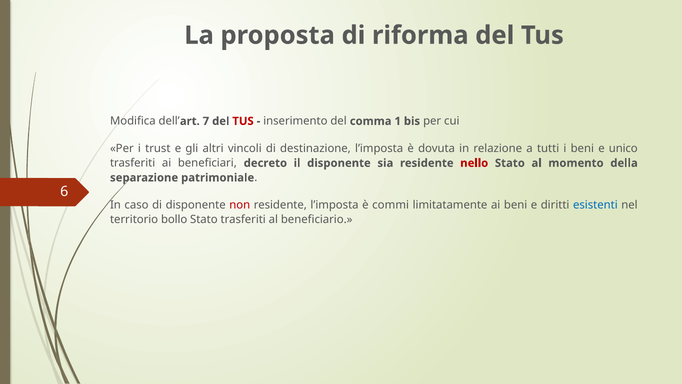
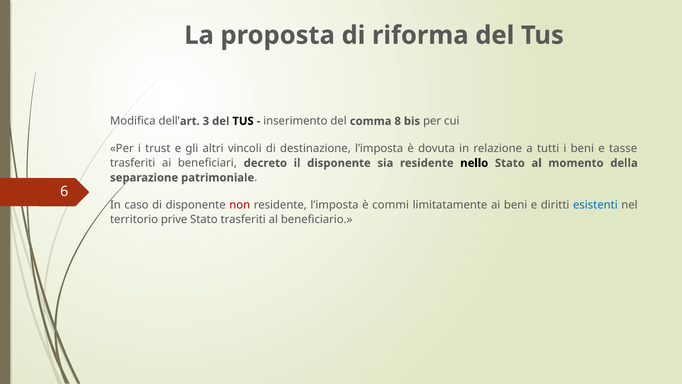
7: 7 -> 3
TUS at (243, 121) colour: red -> black
1: 1 -> 8
unico: unico -> tasse
nello colour: red -> black
bollo: bollo -> prive
